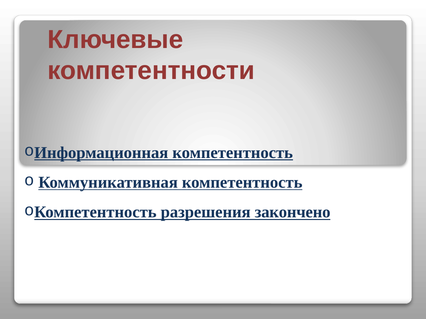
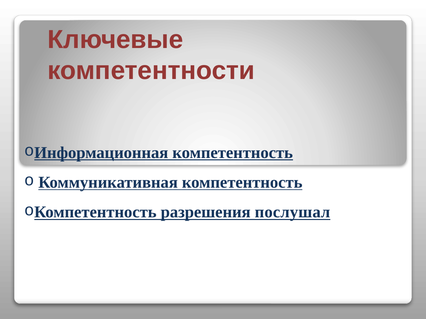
закончено: закончено -> послушал
